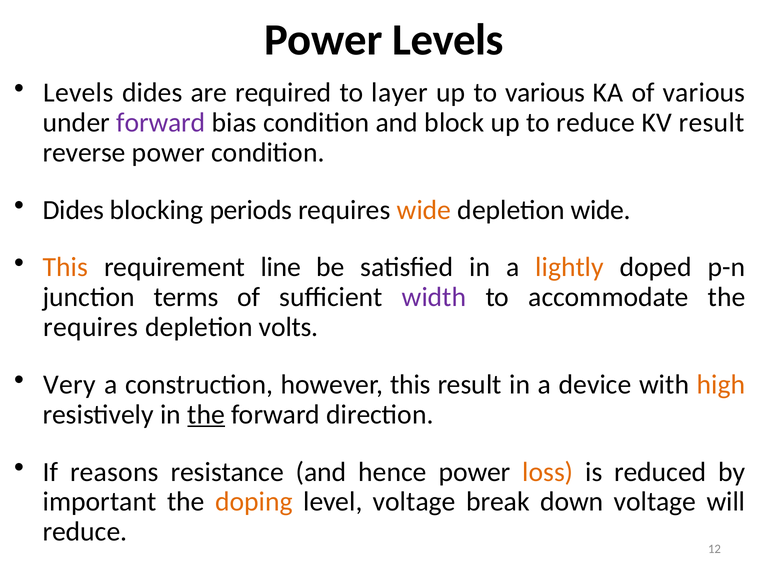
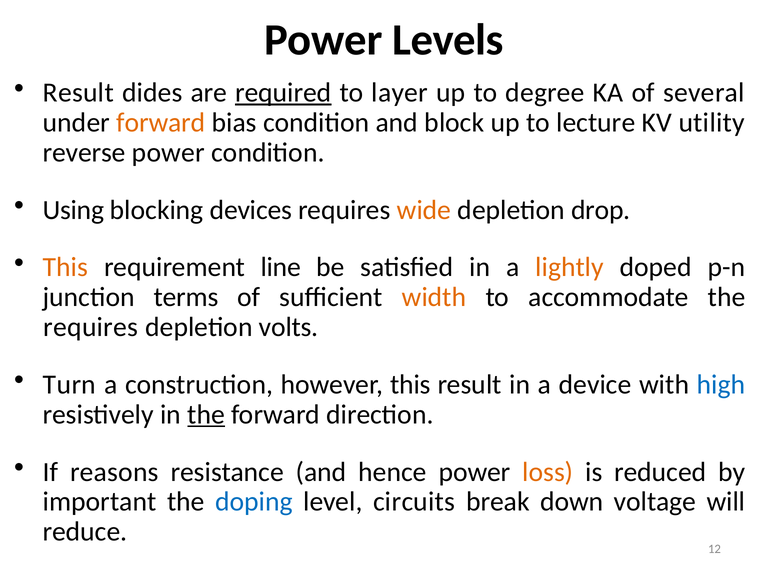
Levels at (78, 93): Levels -> Result
required underline: none -> present
to various: various -> degree
of various: various -> several
forward at (161, 123) colour: purple -> orange
to reduce: reduce -> lecture
KV result: result -> utility
Dides at (73, 210): Dides -> Using
periods: periods -> devices
depletion wide: wide -> drop
width colour: purple -> orange
Very: Very -> Turn
high colour: orange -> blue
doping colour: orange -> blue
level voltage: voltage -> circuits
